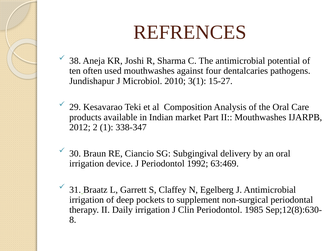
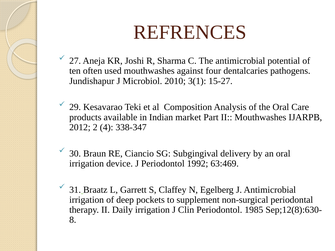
38: 38 -> 27
1: 1 -> 4
